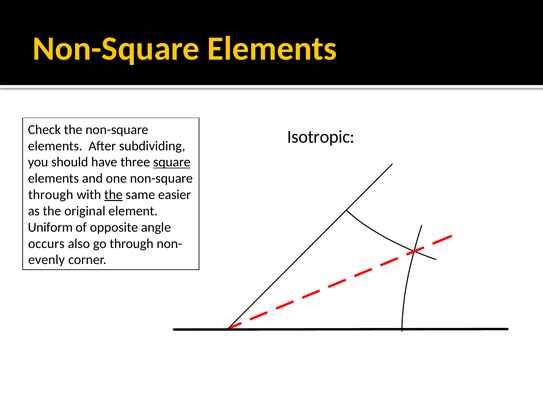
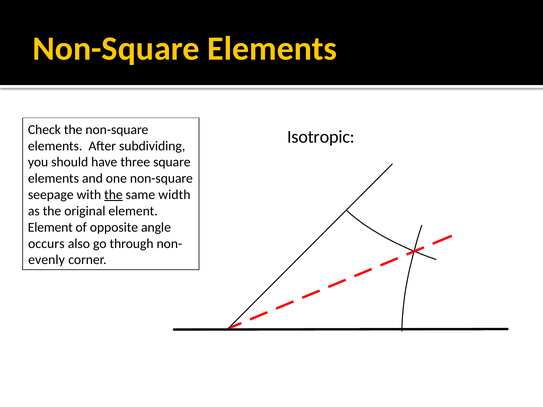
square underline: present -> none
through at (51, 195): through -> seepage
easier: easier -> width
Uniform at (50, 227): Uniform -> Element
